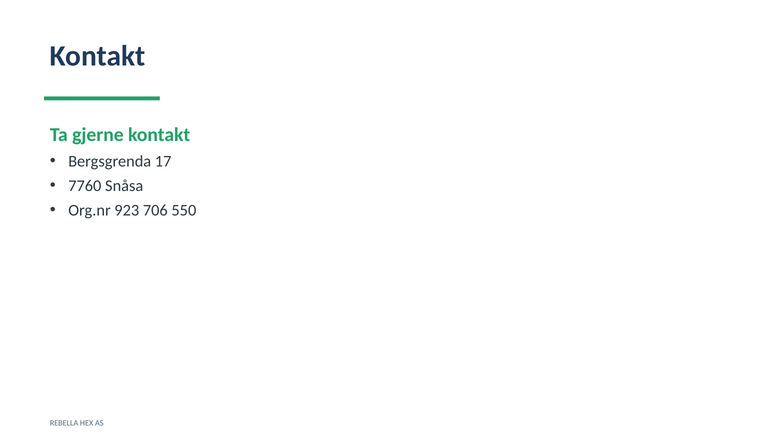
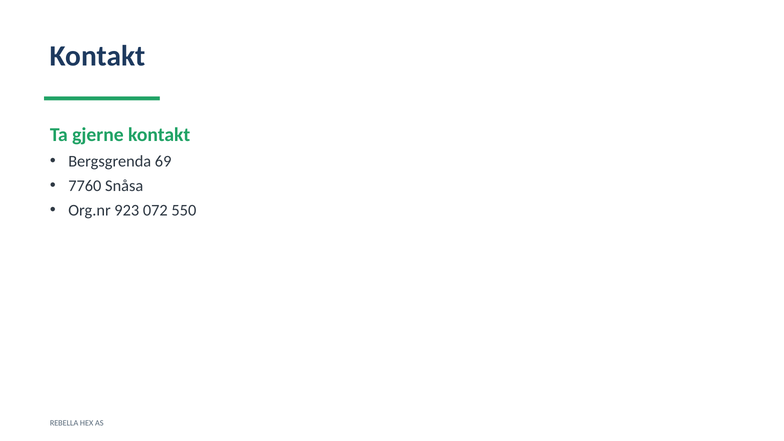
17: 17 -> 69
706: 706 -> 072
